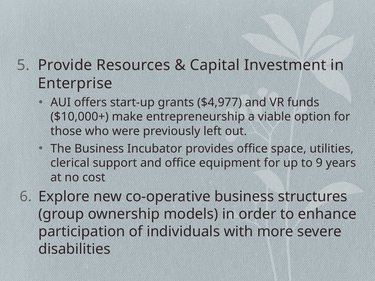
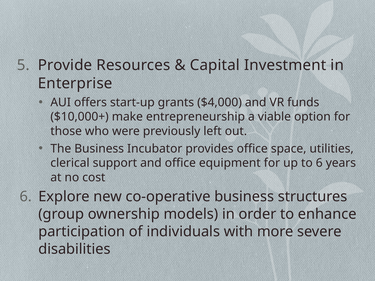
$4,977: $4,977 -> $4,000
to 9: 9 -> 6
